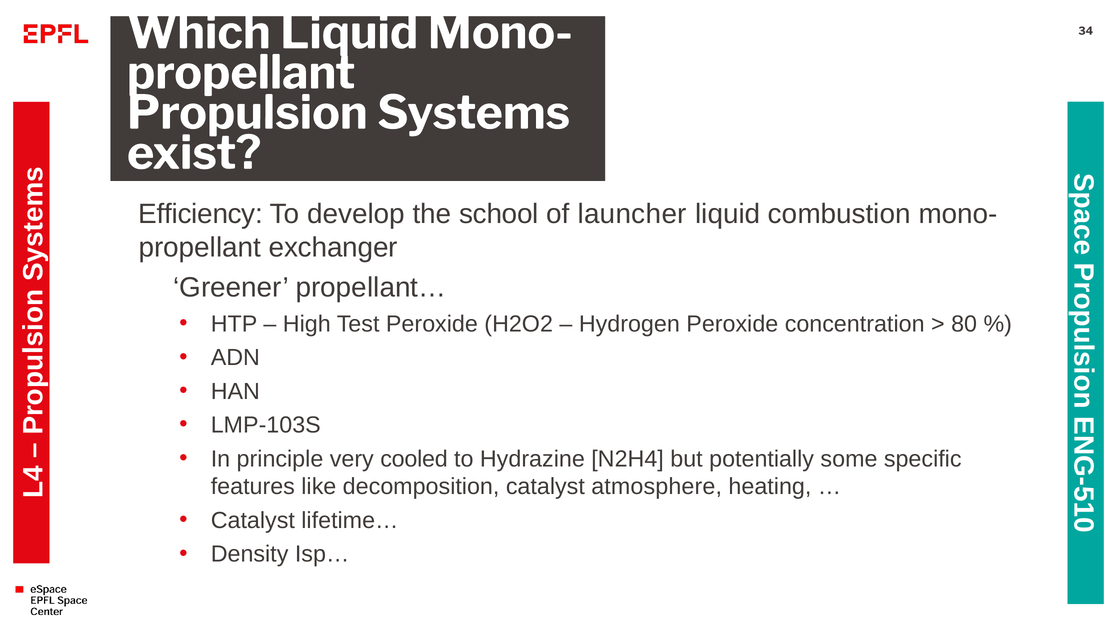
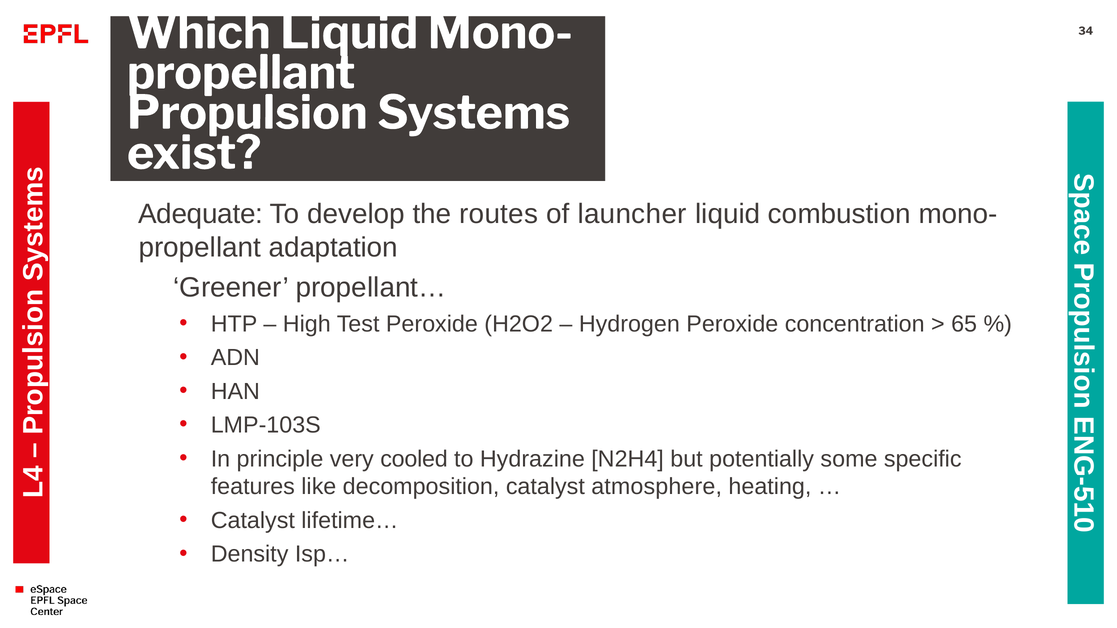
Efficiency: Efficiency -> Adequate
school: school -> routes
exchanger: exchanger -> adaptation
80: 80 -> 65
